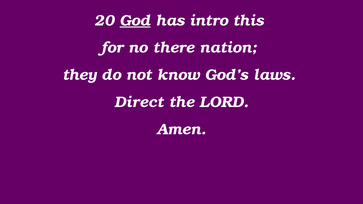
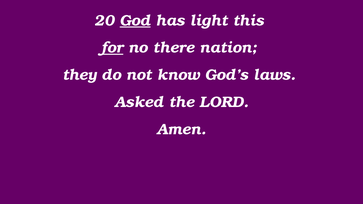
intro: intro -> light
for underline: none -> present
Direct: Direct -> Asked
